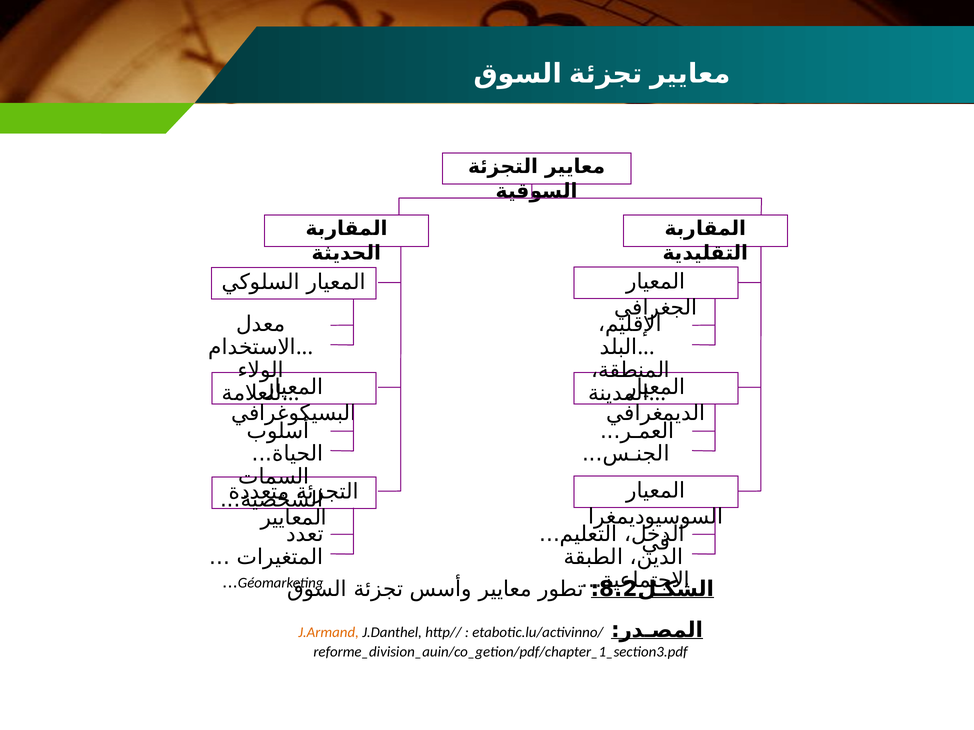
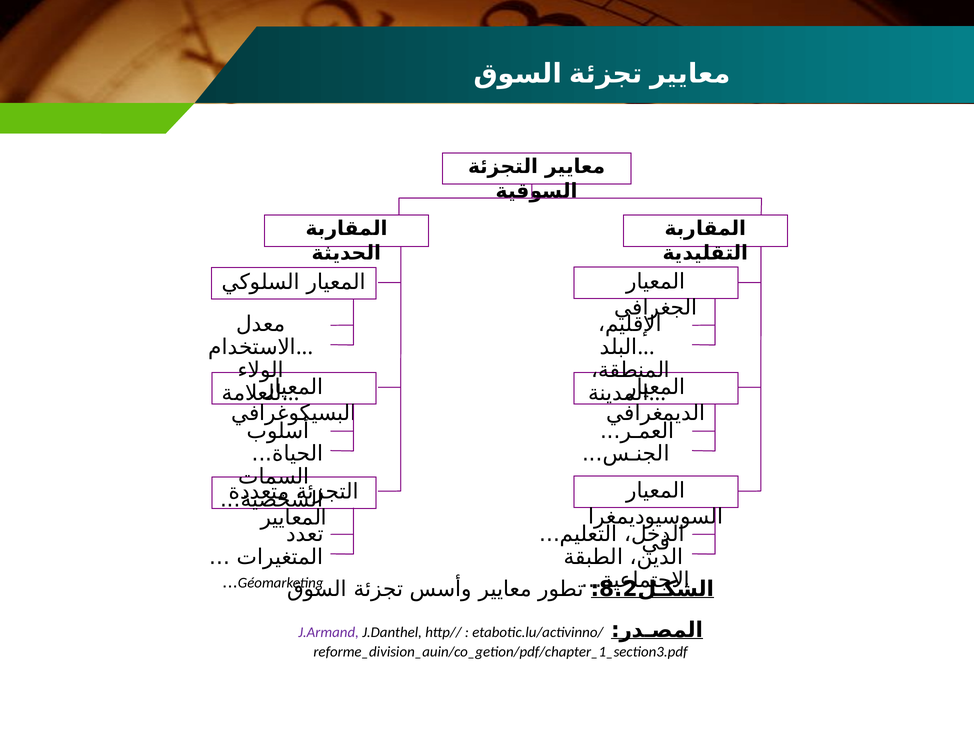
J.Armand colour: orange -> purple
